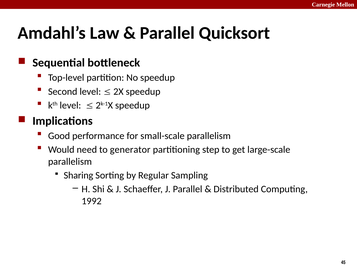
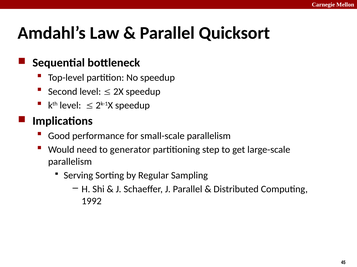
Sharing: Sharing -> Serving
